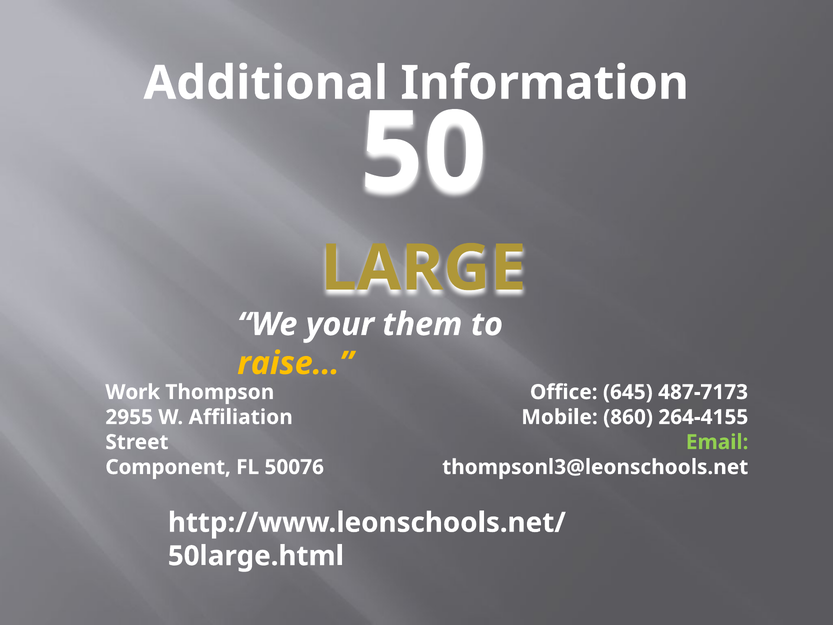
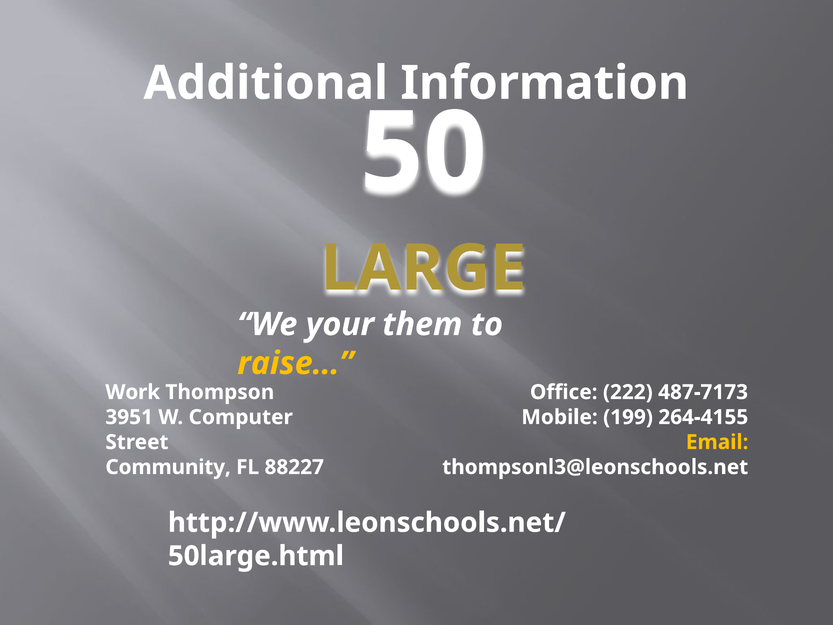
645: 645 -> 222
2955: 2955 -> 3951
Affiliation: Affiliation -> Computer
860: 860 -> 199
Email colour: light green -> yellow
Component: Component -> Community
50076: 50076 -> 88227
